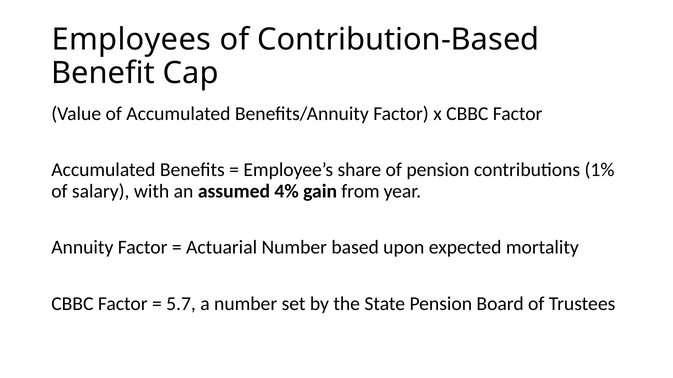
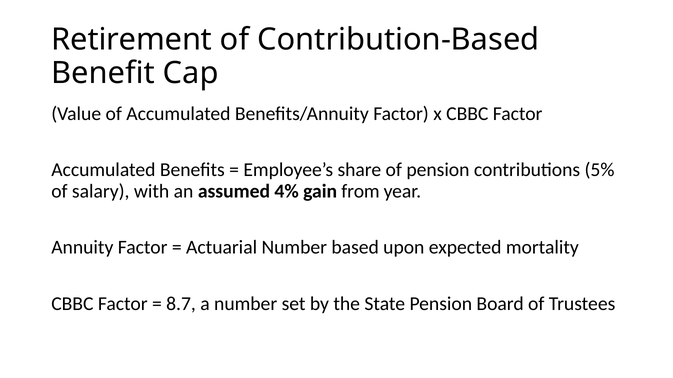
Employees: Employees -> Retirement
1%: 1% -> 5%
5.7: 5.7 -> 8.7
